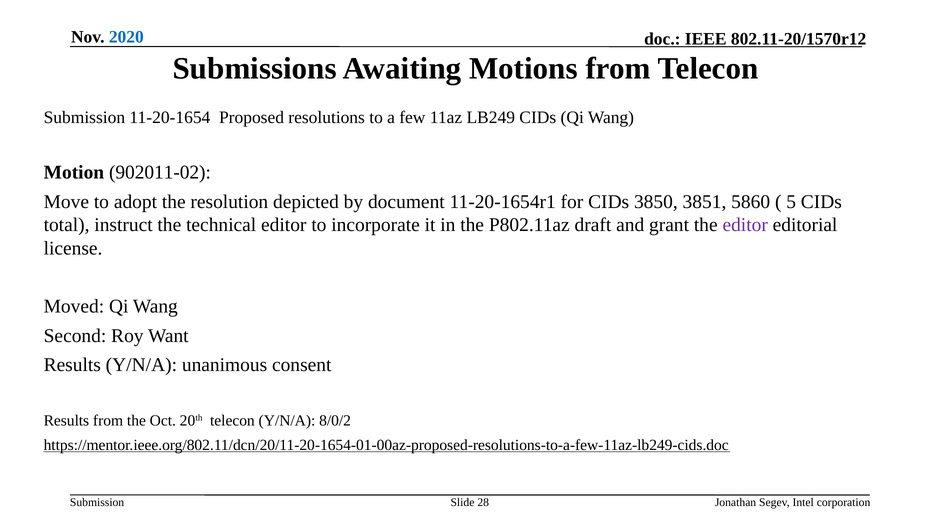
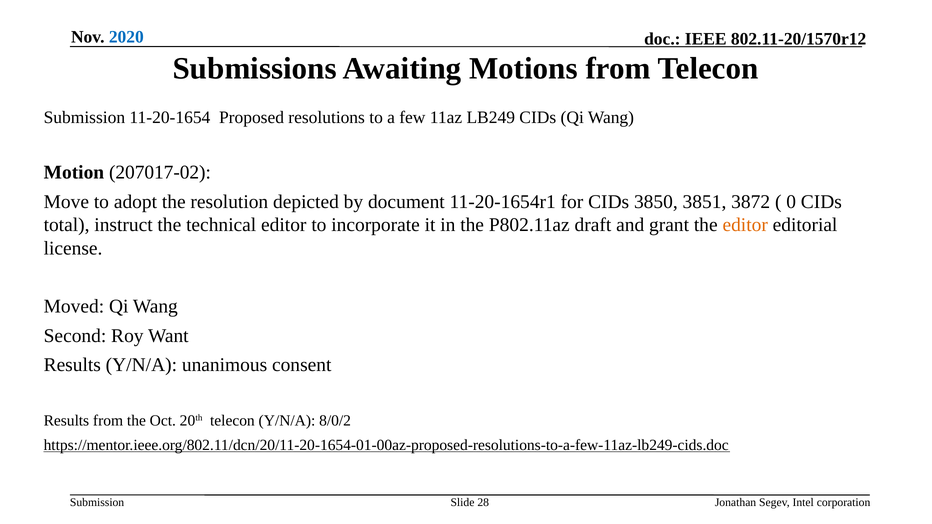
902011-02: 902011-02 -> 207017-02
5860: 5860 -> 3872
5: 5 -> 0
editor at (745, 225) colour: purple -> orange
